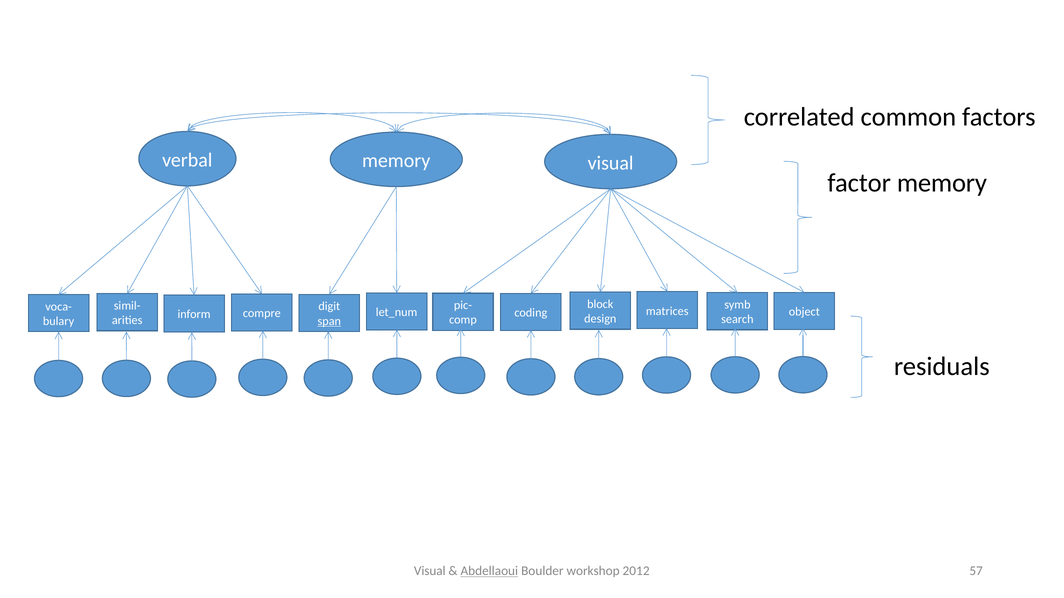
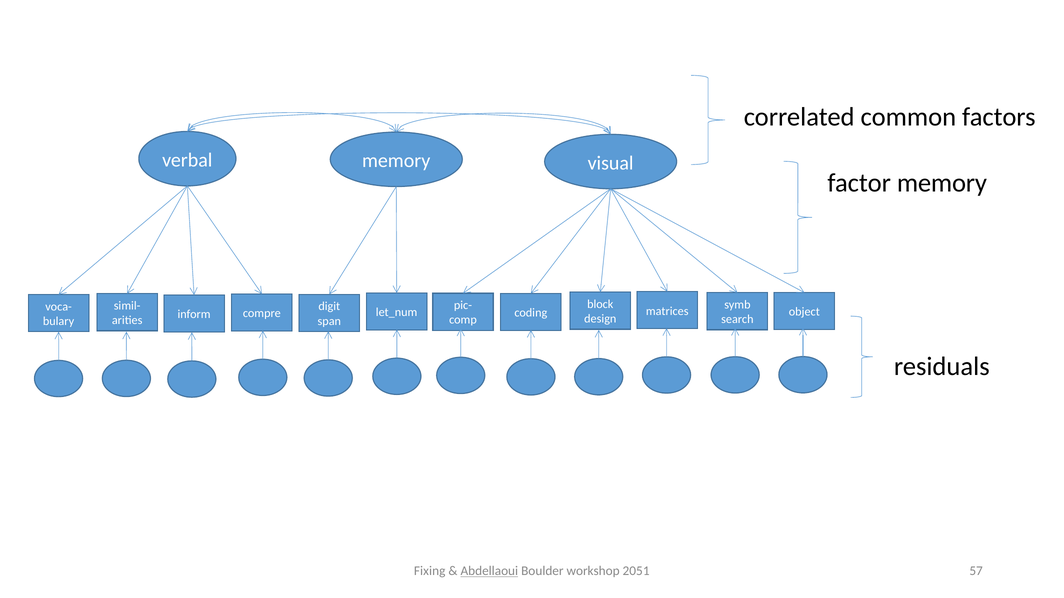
span underline: present -> none
Visual at (430, 571): Visual -> Fixing
2012: 2012 -> 2051
